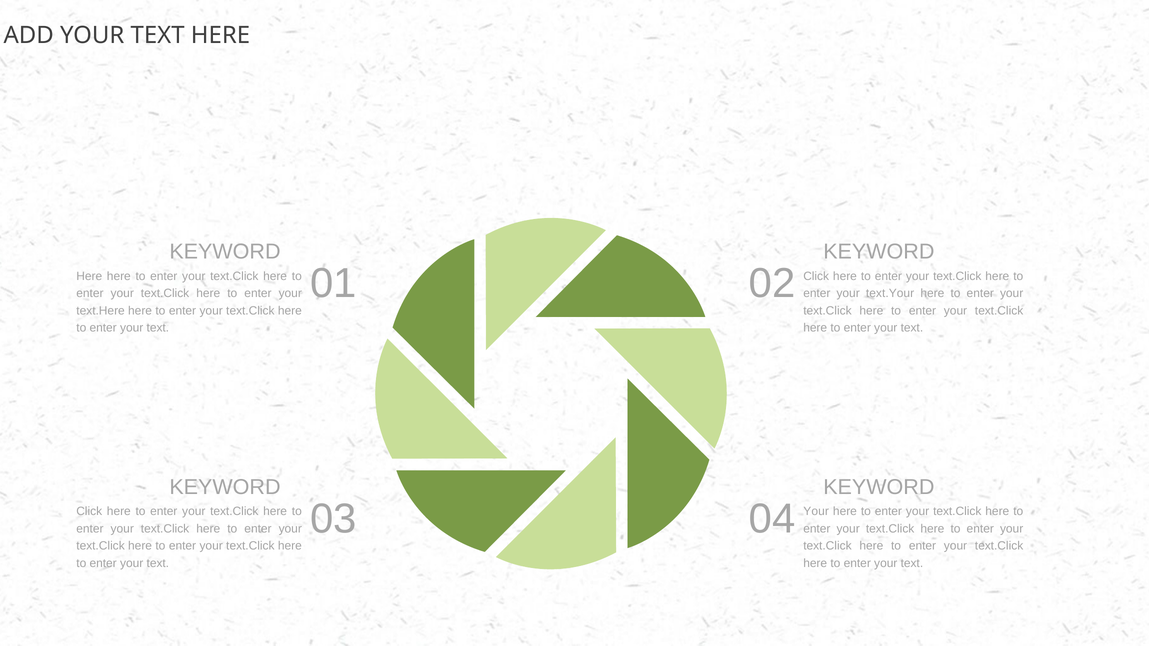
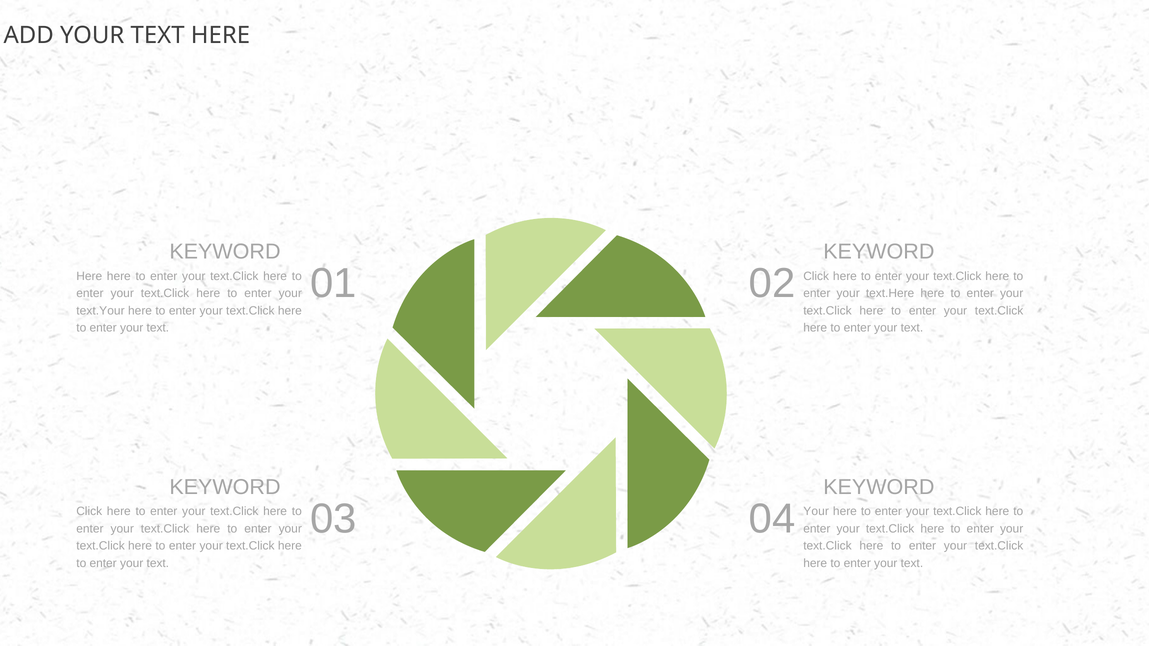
text.Your: text.Your -> text.Here
text.Here: text.Here -> text.Your
